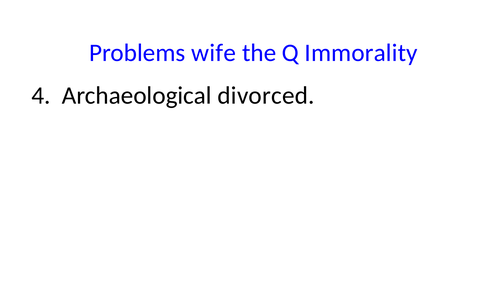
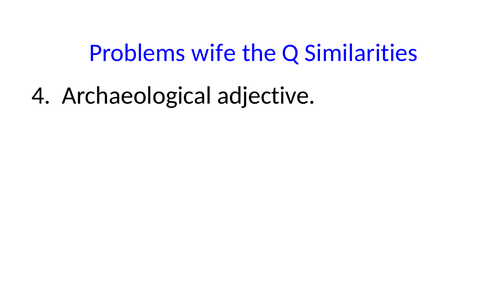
Immorality: Immorality -> Similarities
divorced: divorced -> adjective
